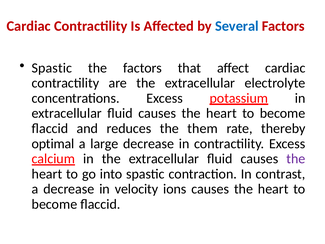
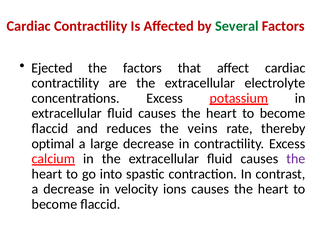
Several colour: blue -> green
Spastic at (52, 68): Spastic -> Ejected
them: them -> veins
